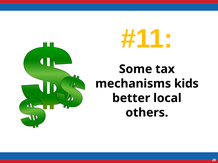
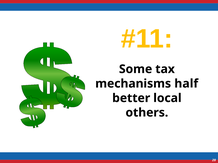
kids: kids -> half
